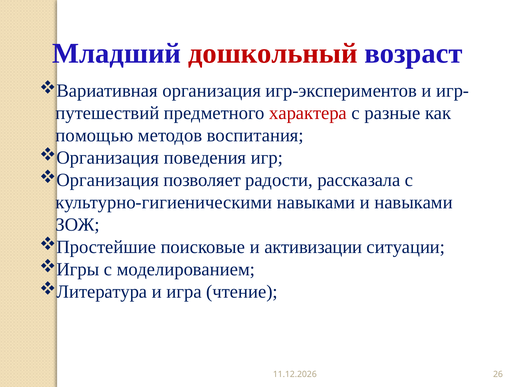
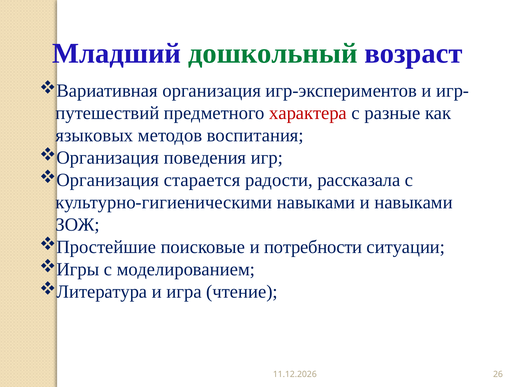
дошкольный colour: red -> green
помощью: помощью -> языковых
позволяет: позволяет -> старается
активизации: активизации -> потребности
